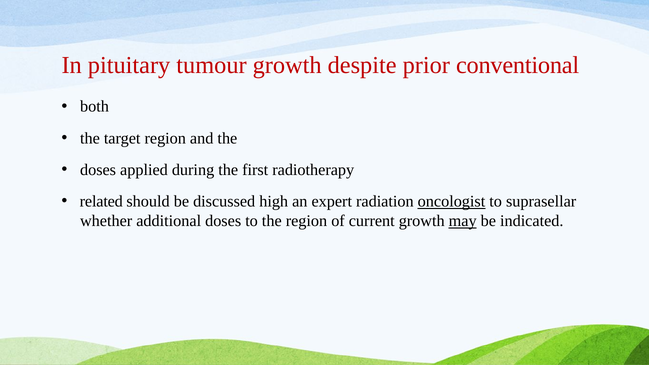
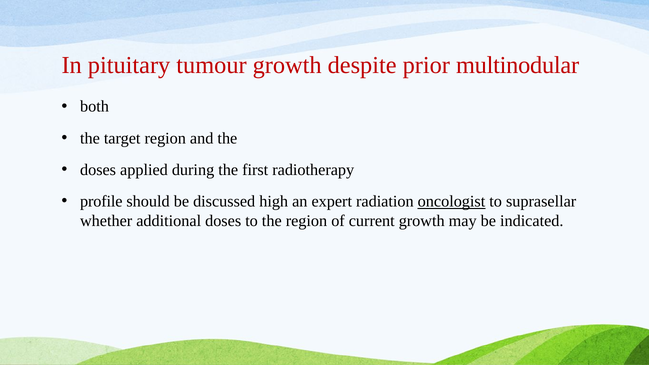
conventional: conventional -> multinodular
related: related -> profile
may underline: present -> none
